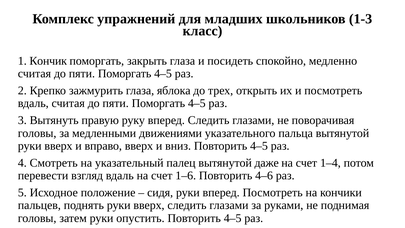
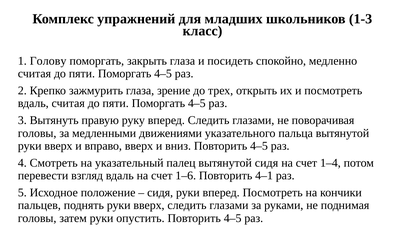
Кончик: Кончик -> Голову
яблока: яблока -> зрение
вытянутой даже: даже -> сидя
4–6: 4–6 -> 4–1
